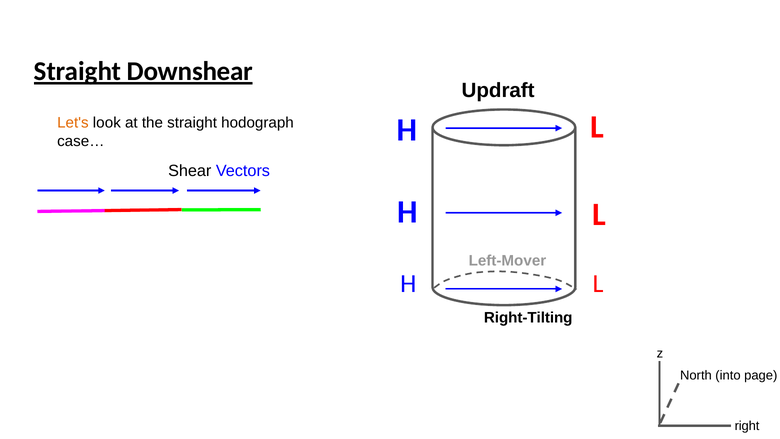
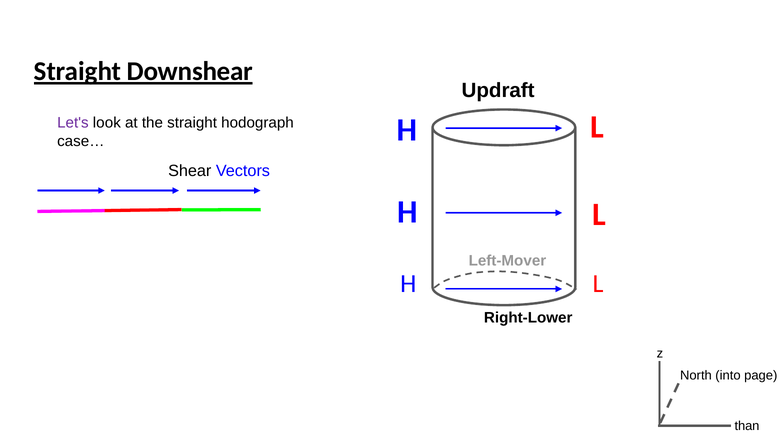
Let's colour: orange -> purple
Right-Tilting: Right-Tilting -> Right-Lower
right: right -> than
